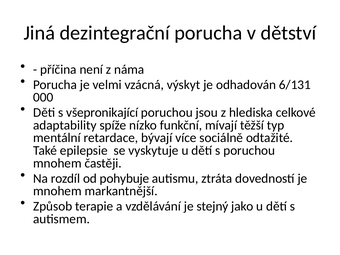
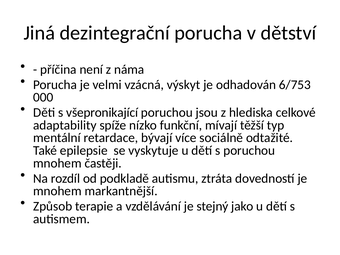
6/131: 6/131 -> 6/753
pohybuje: pohybuje -> podkladě
